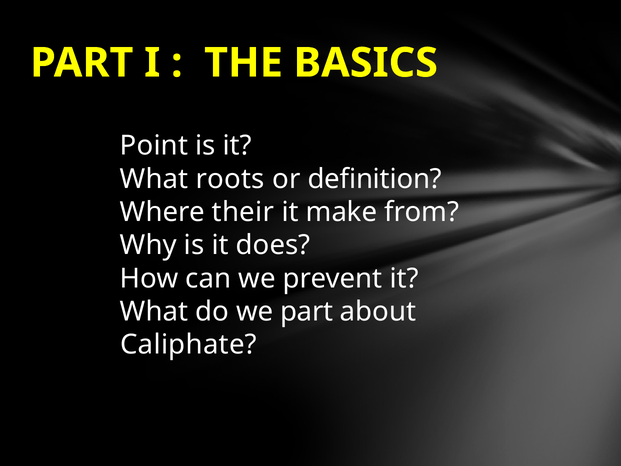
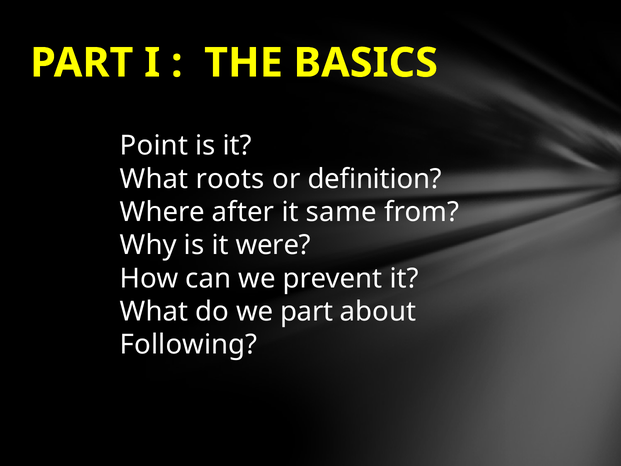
their: their -> after
make: make -> same
does: does -> were
Caliphate: Caliphate -> Following
